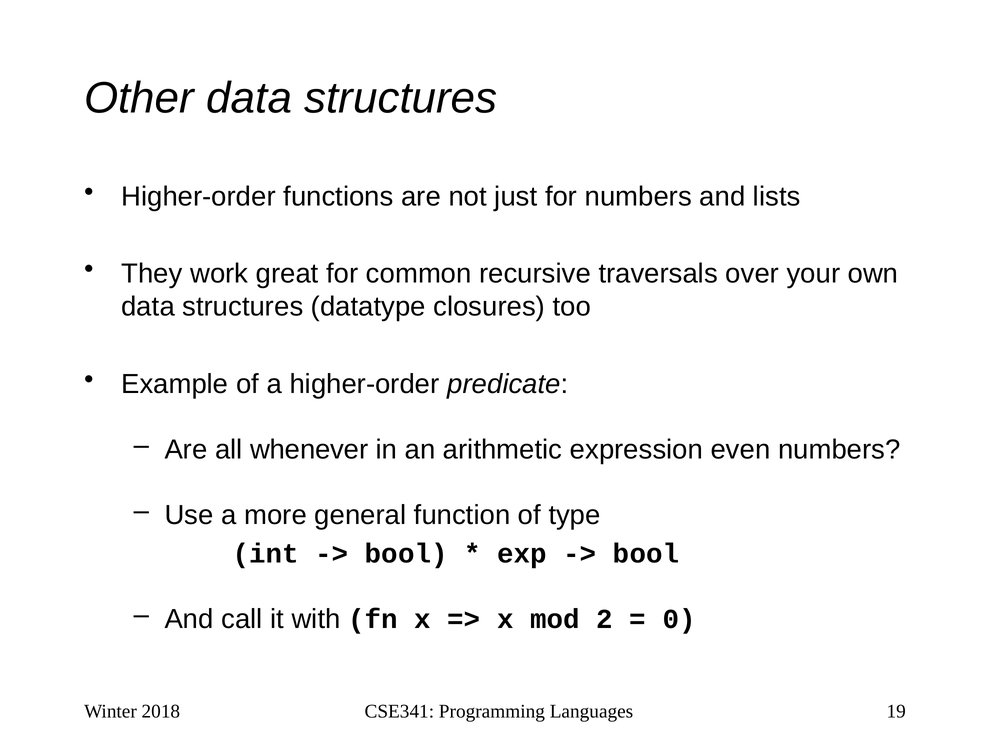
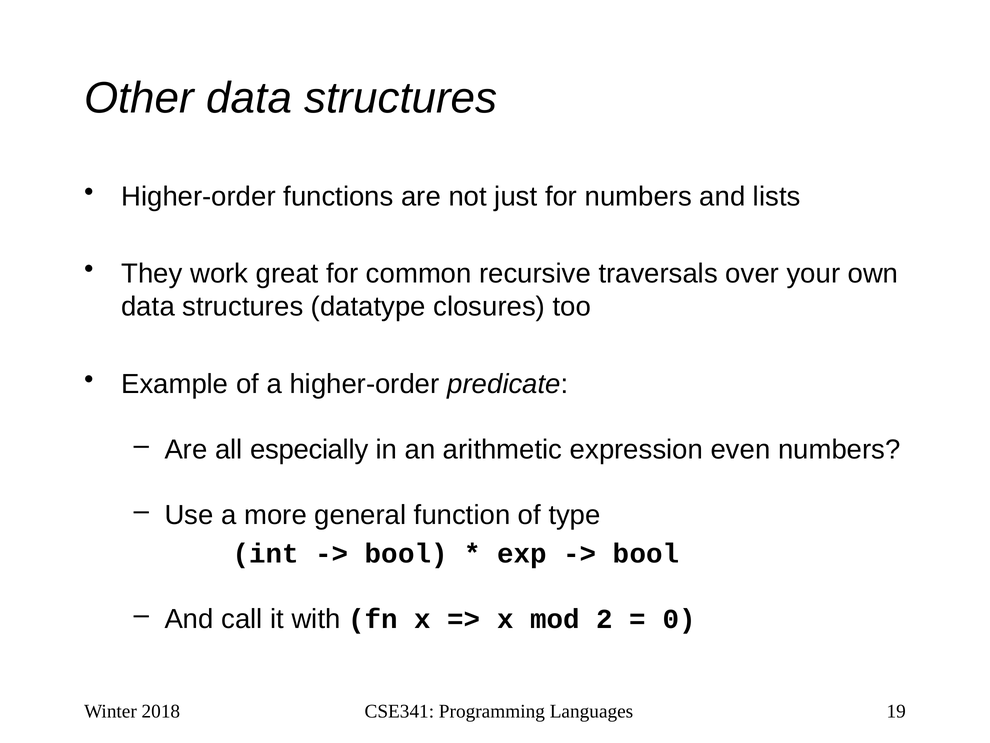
whenever: whenever -> especially
